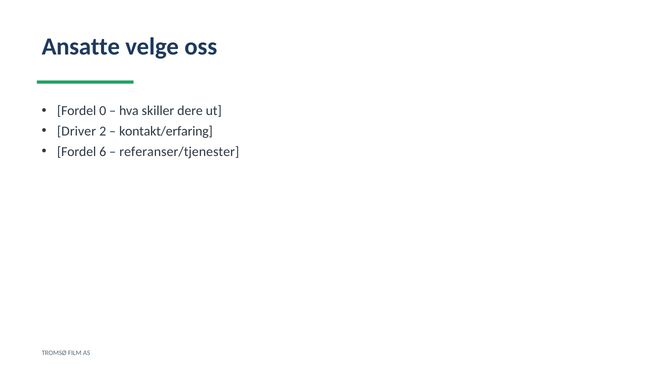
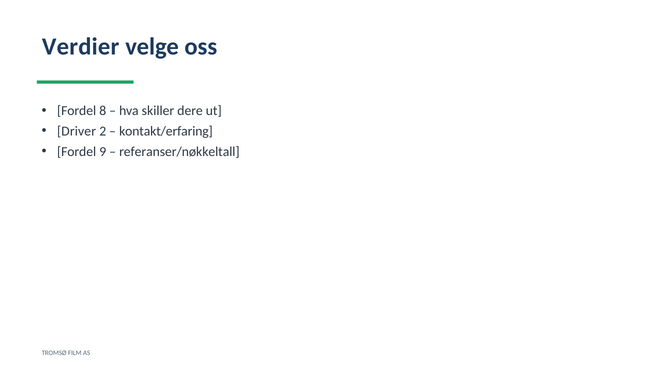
Ansatte: Ansatte -> Verdier
0: 0 -> 8
6: 6 -> 9
referanser/tjenester: referanser/tjenester -> referanser/nøkkeltall
